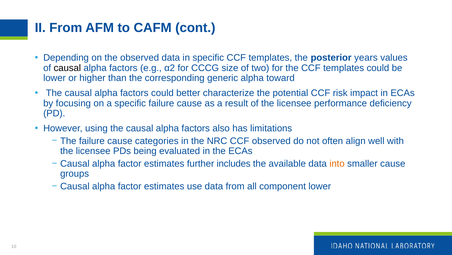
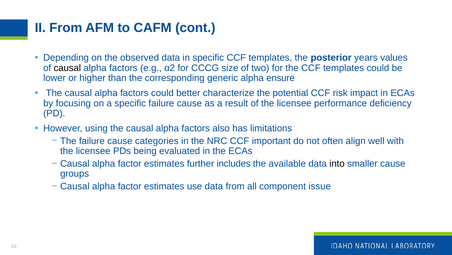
toward: toward -> ensure
CCF observed: observed -> important
into colour: orange -> black
component lower: lower -> issue
